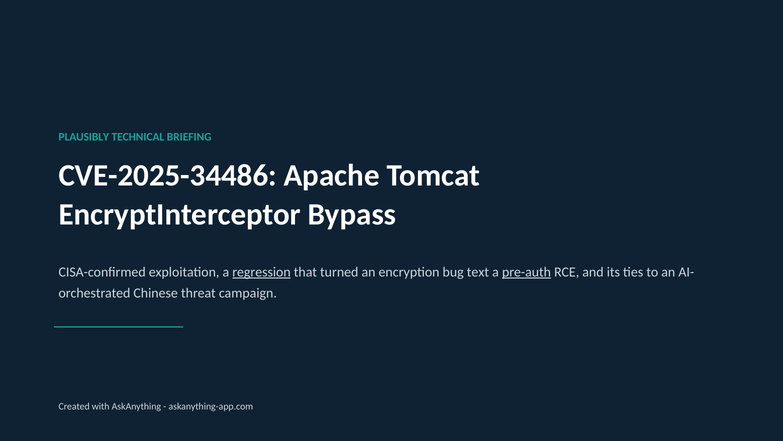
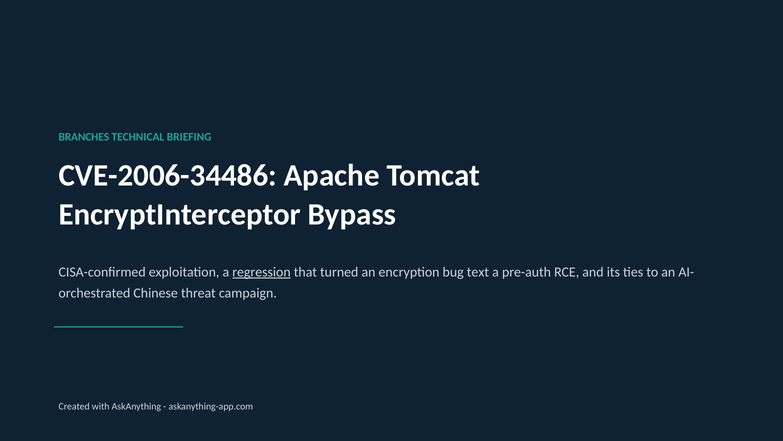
PLAUSIBLY: PLAUSIBLY -> BRANCHES
CVE-2025-34486: CVE-2025-34486 -> CVE-2006-34486
pre-auth underline: present -> none
